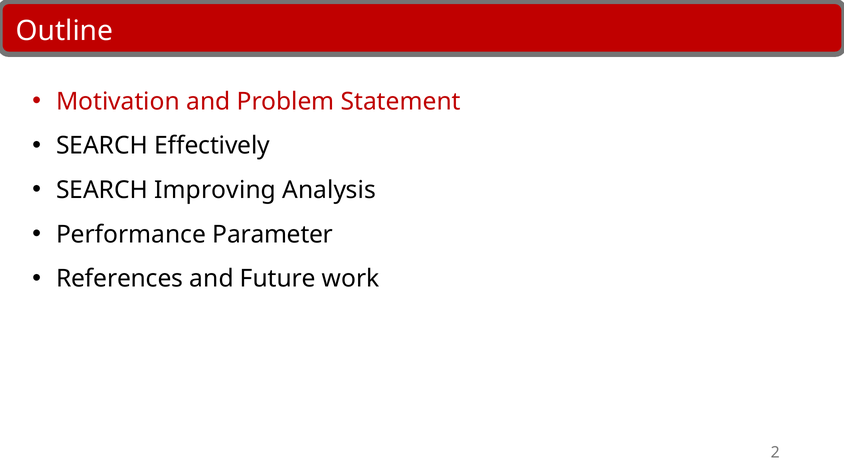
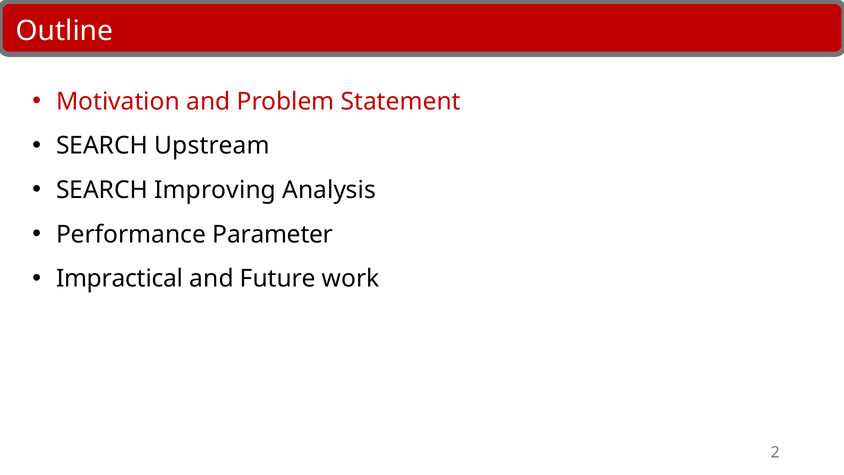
Effectively: Effectively -> Upstream
References: References -> Impractical
